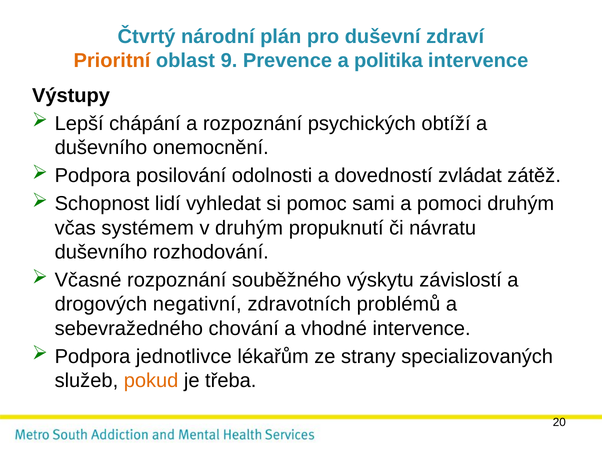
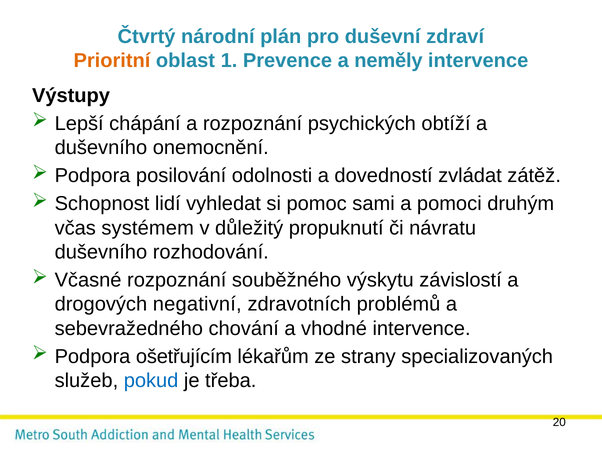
9: 9 -> 1
politika: politika -> neměly
v druhým: druhým -> důležitý
jednotlivce: jednotlivce -> ošetřujícím
pokud colour: orange -> blue
